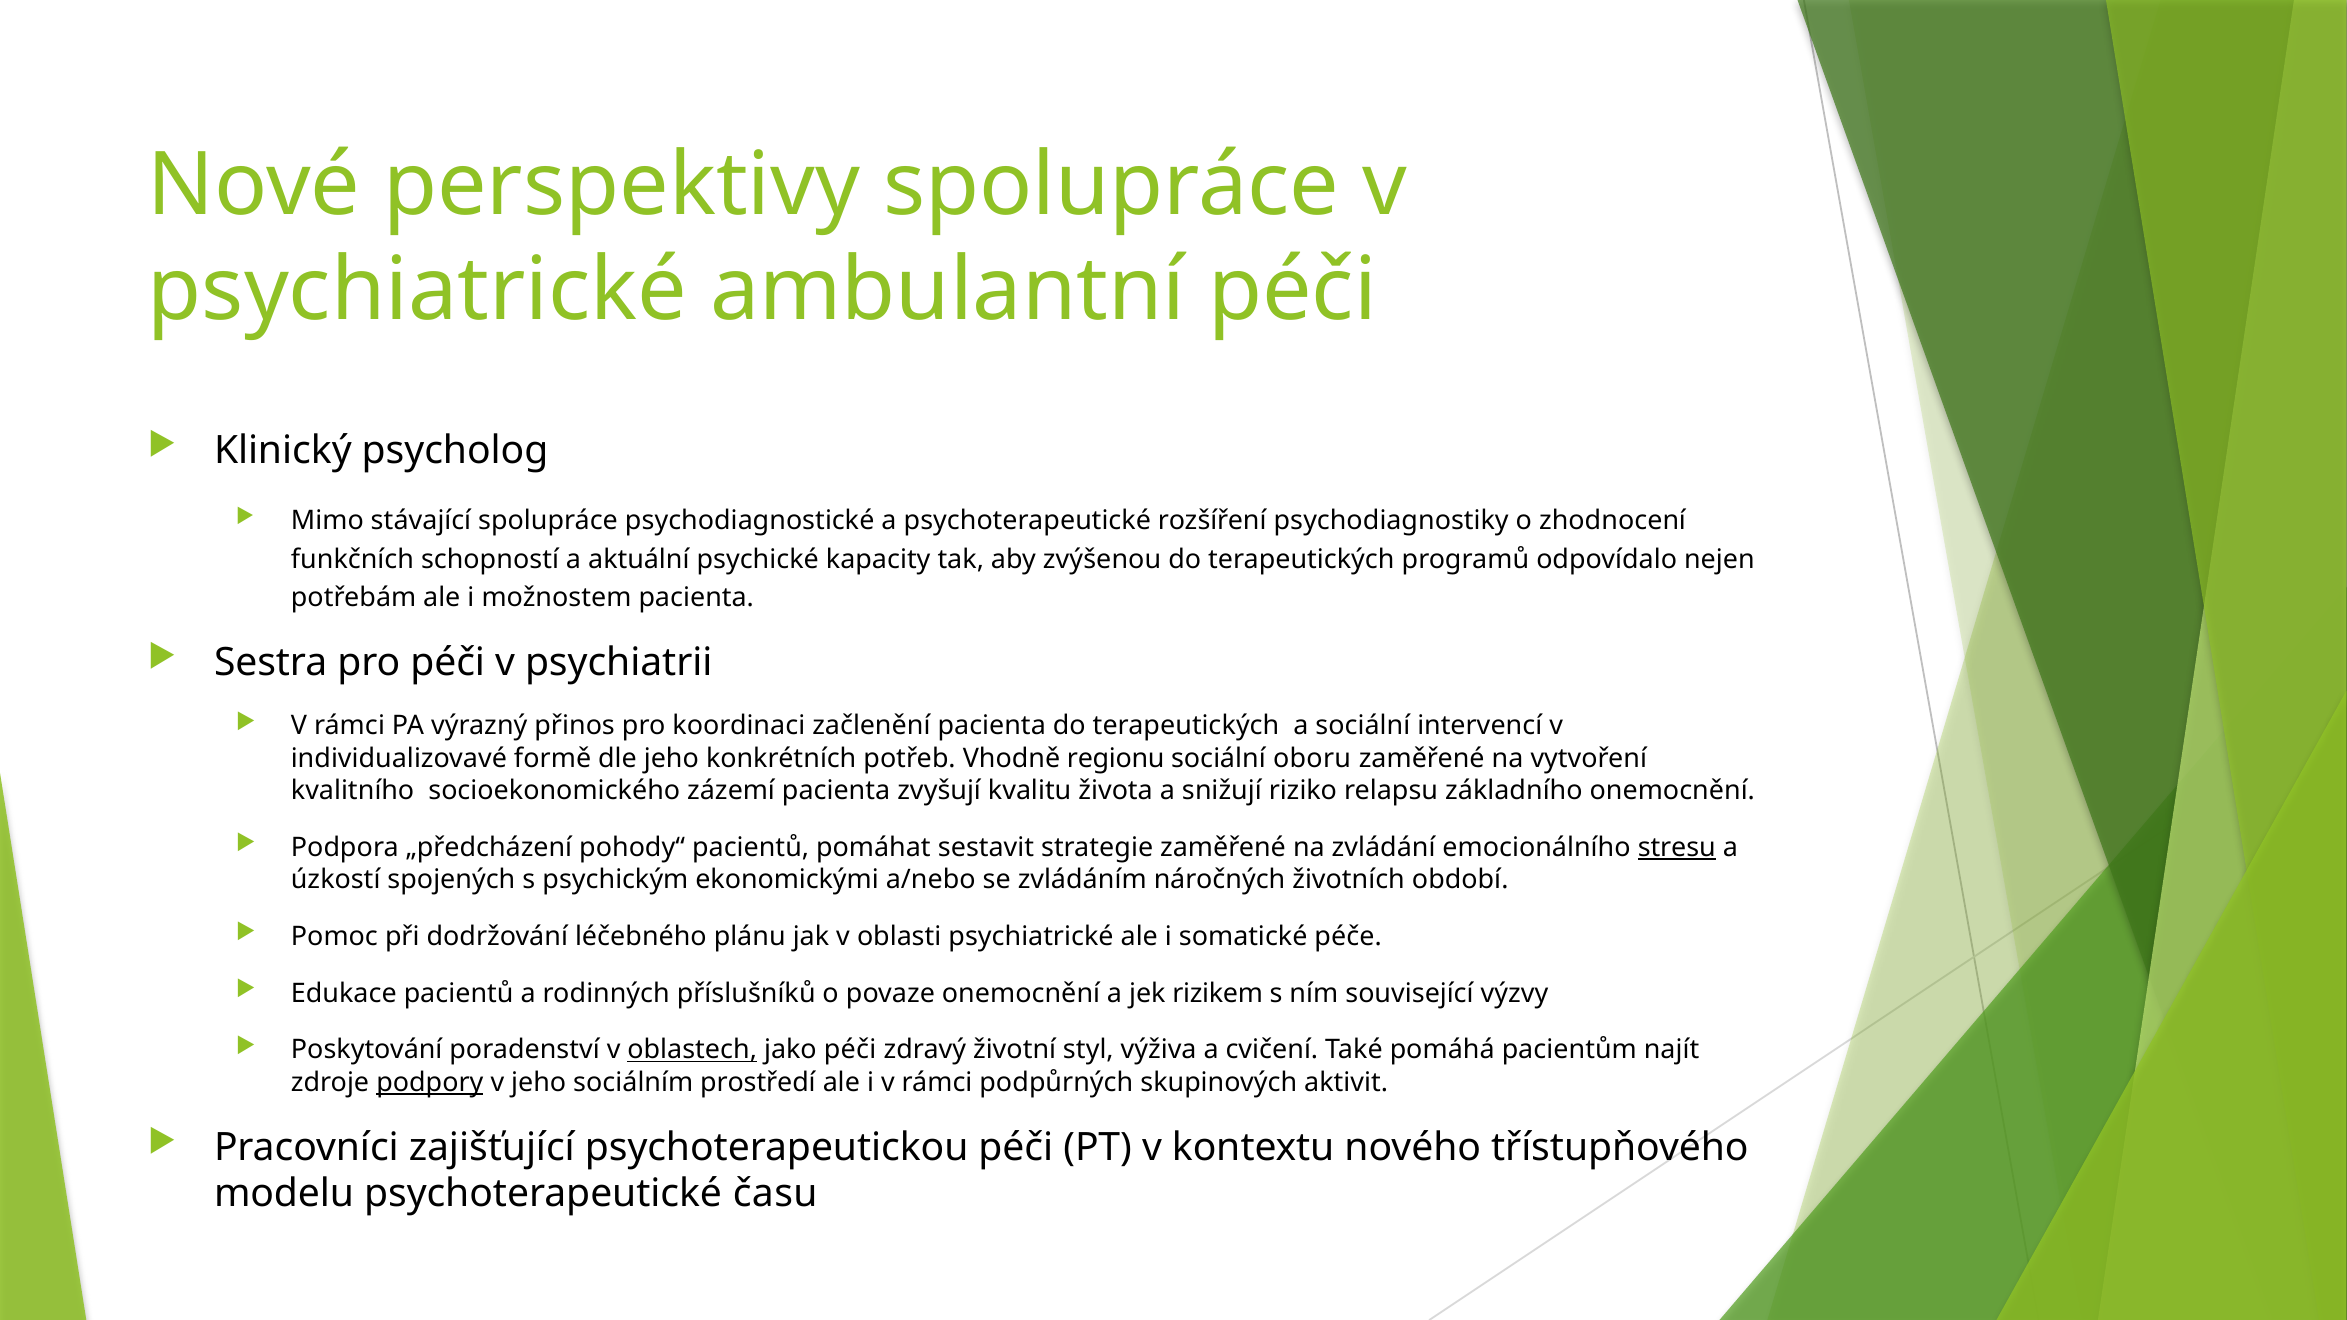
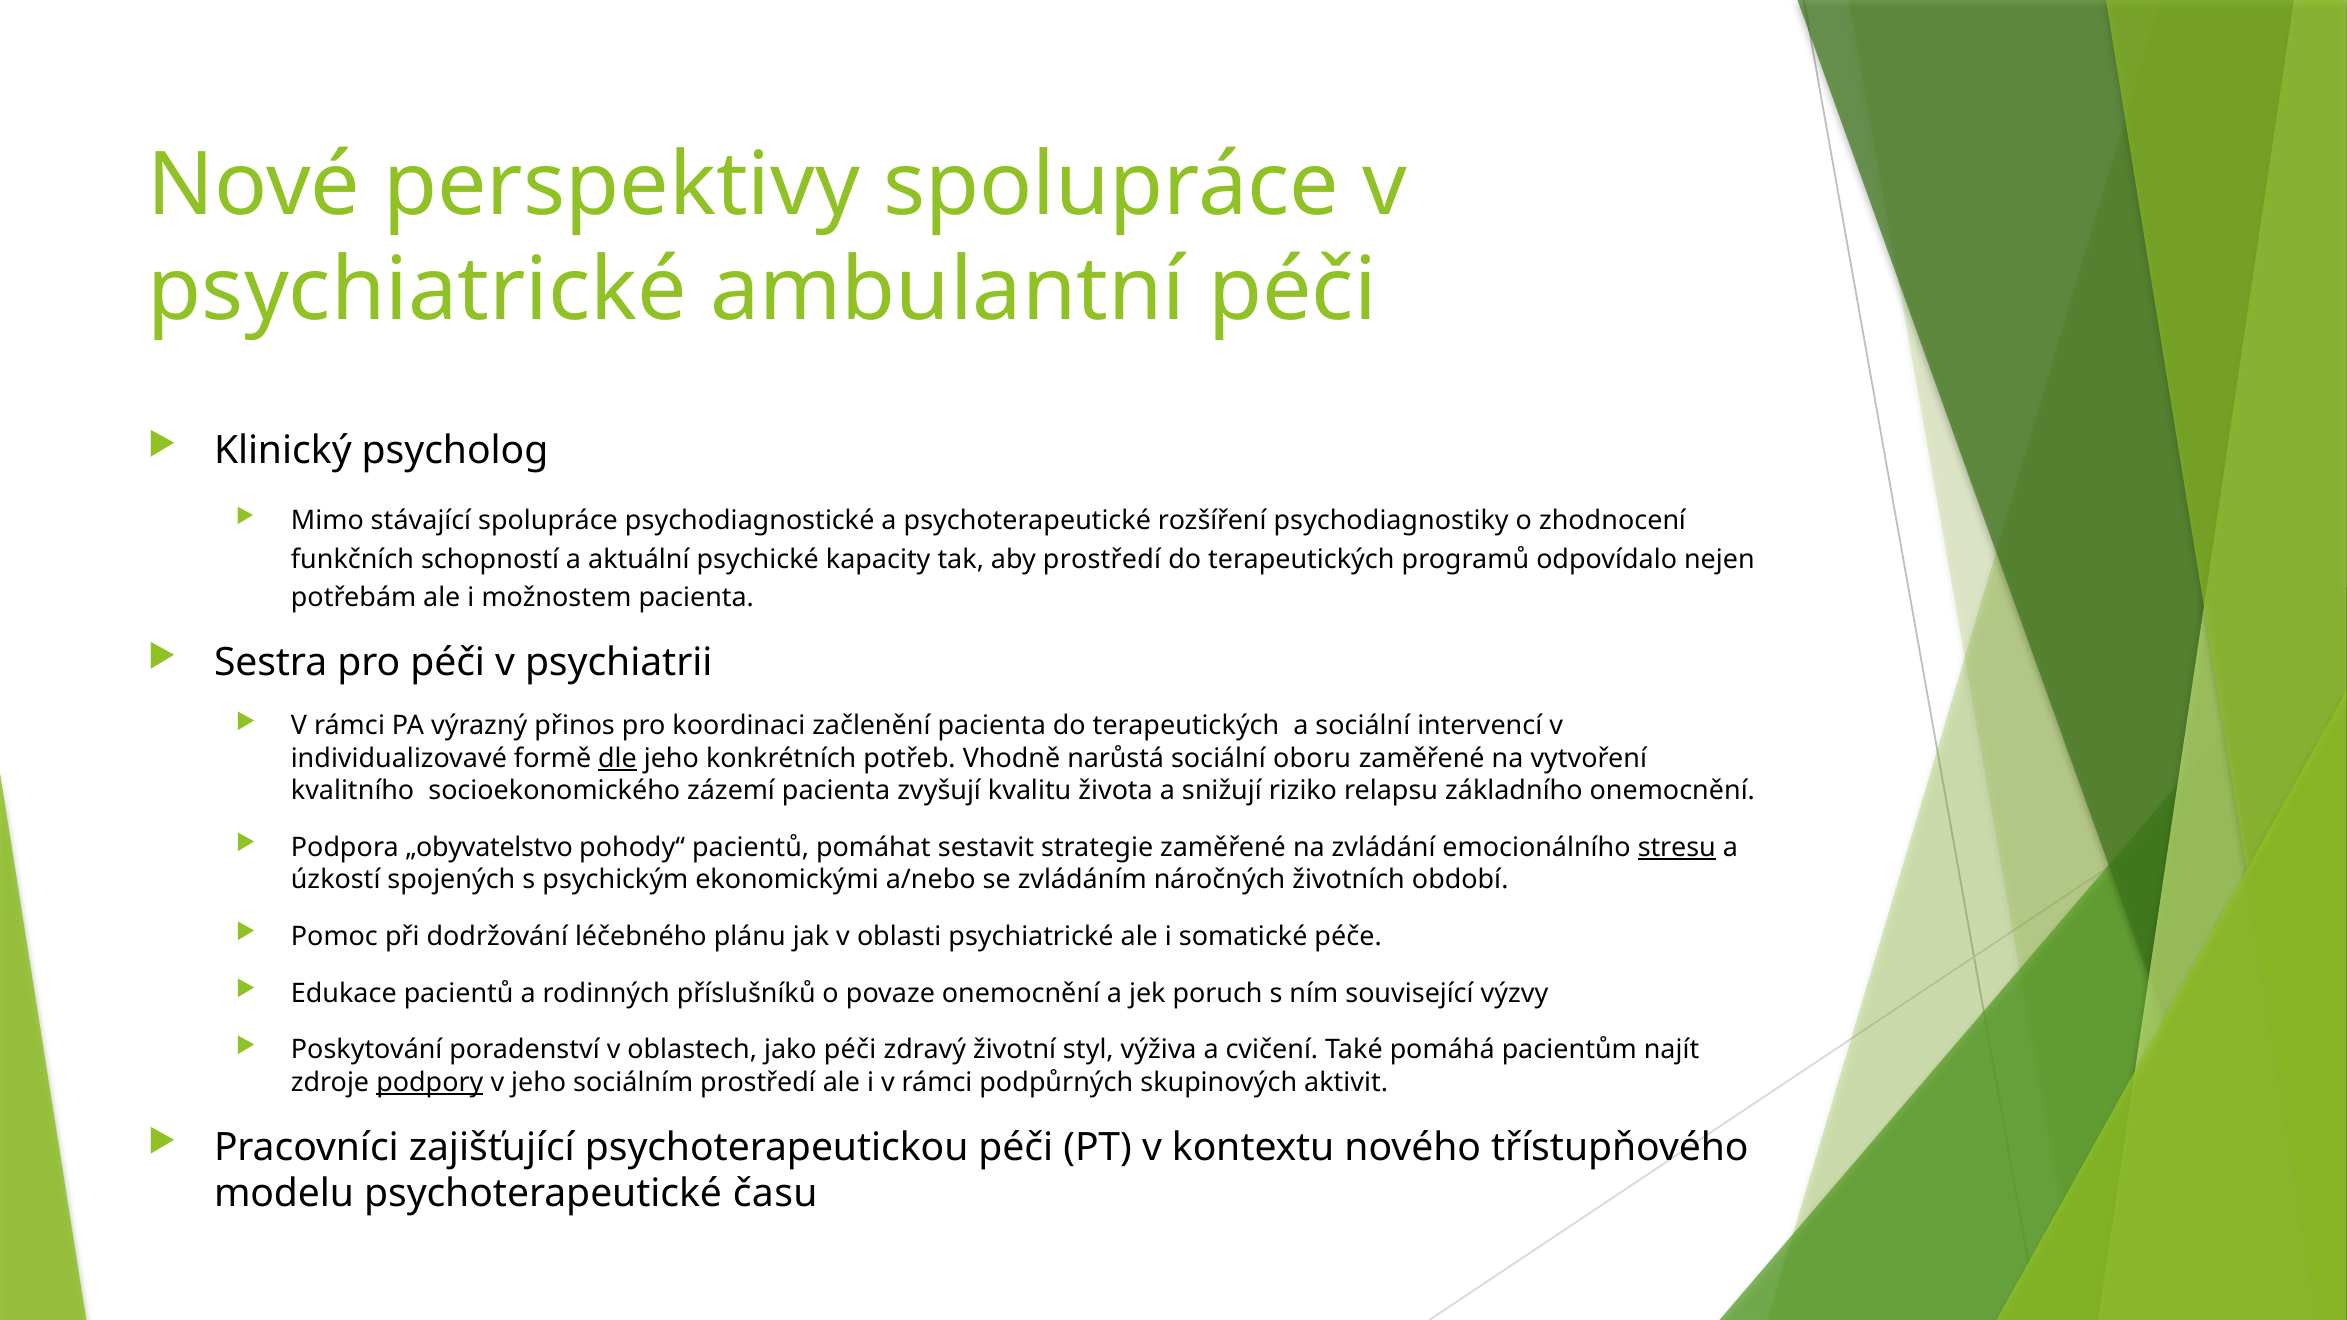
aby zvýšenou: zvýšenou -> prostředí
dle underline: none -> present
regionu: regionu -> narůstá
„předcházení: „předcházení -> „obyvatelstvo
rizikem: rizikem -> poruch
oblastech underline: present -> none
